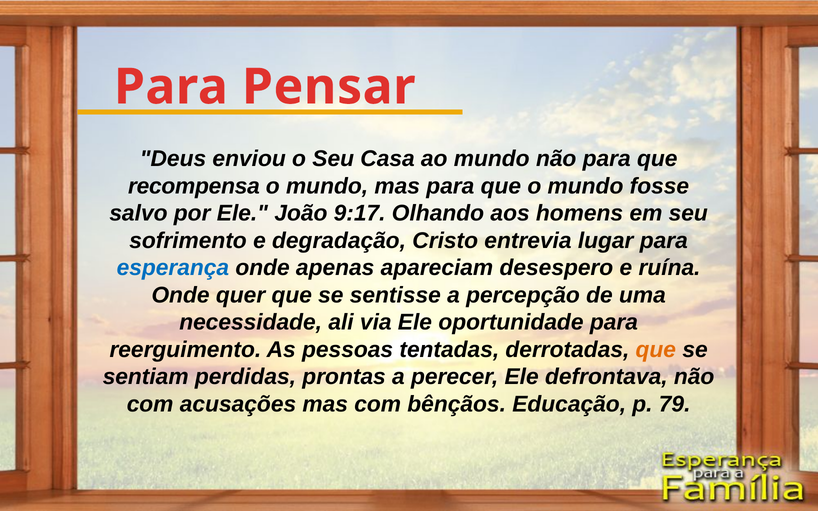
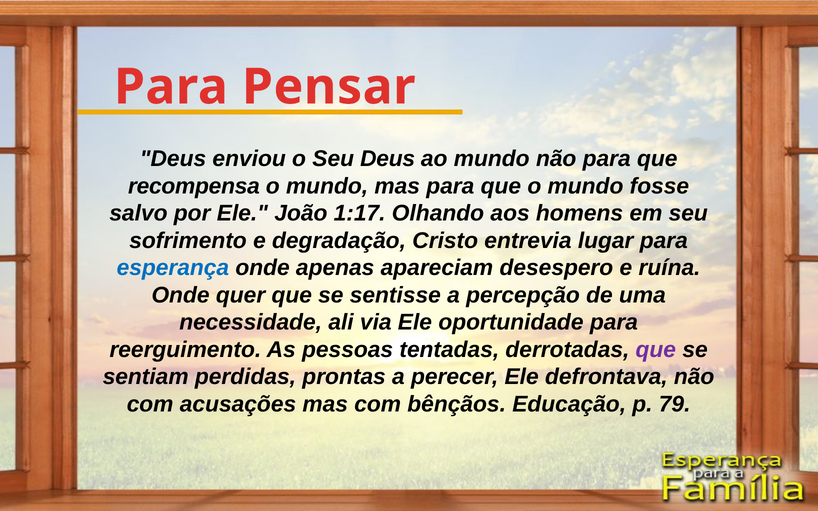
Seu Casa: Casa -> Deus
9:17: 9:17 -> 1:17
que at (656, 350) colour: orange -> purple
